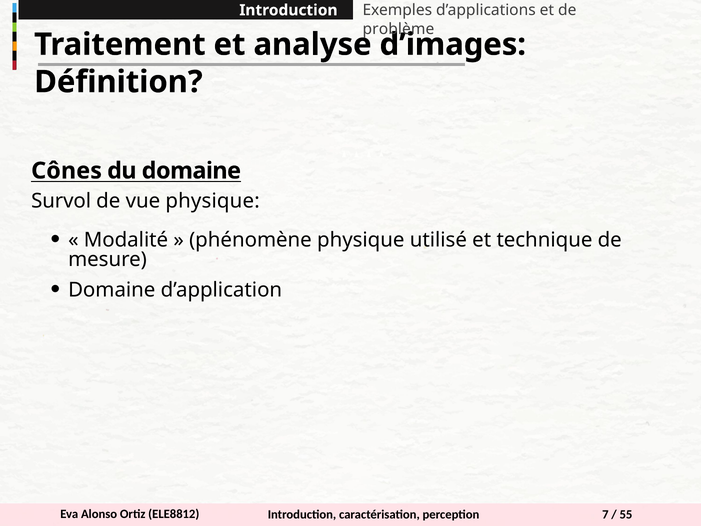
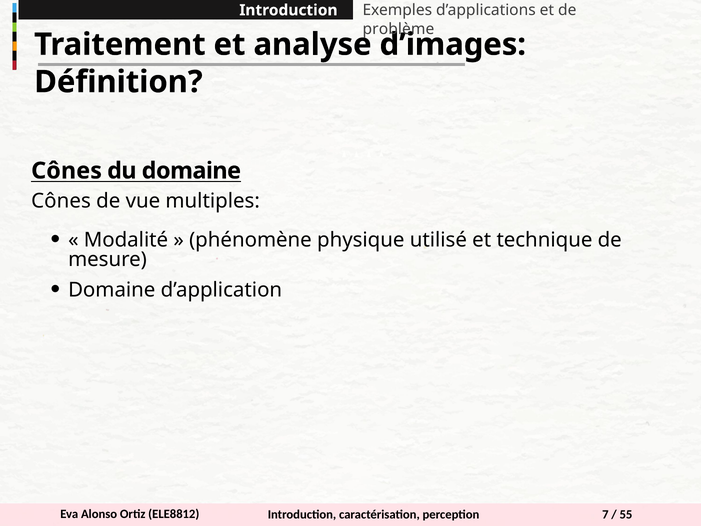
Survol at (61, 201): Survol -> Cônes
vue physique: physique -> multiples
